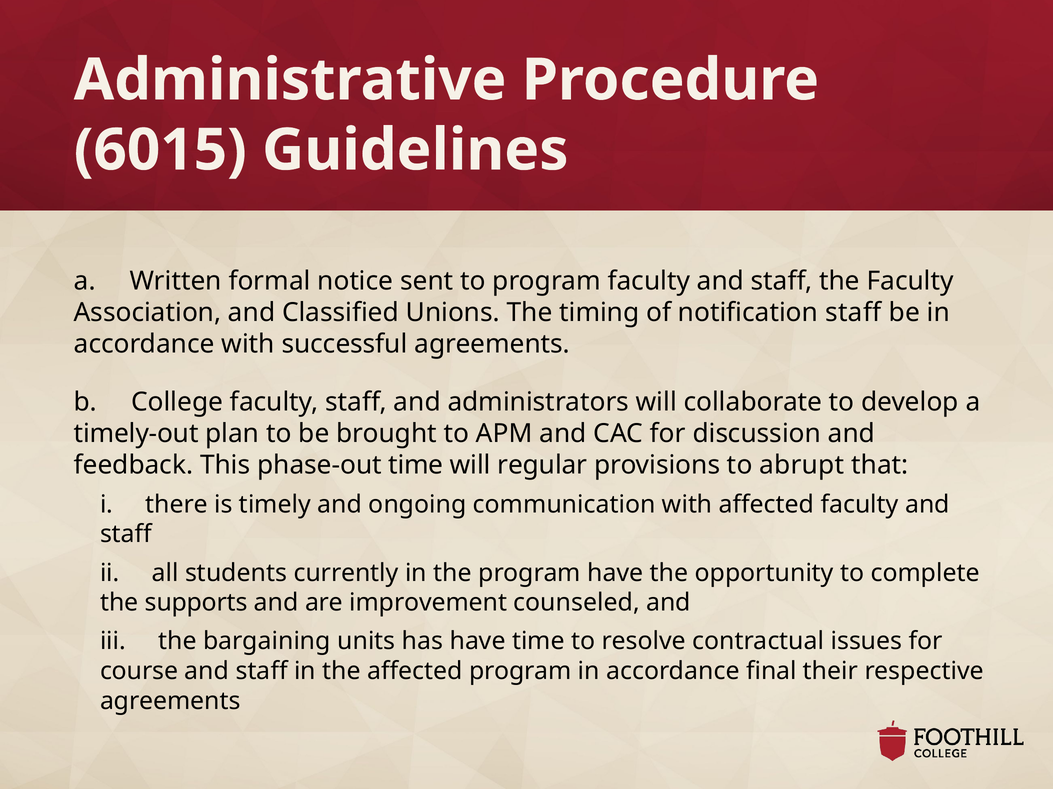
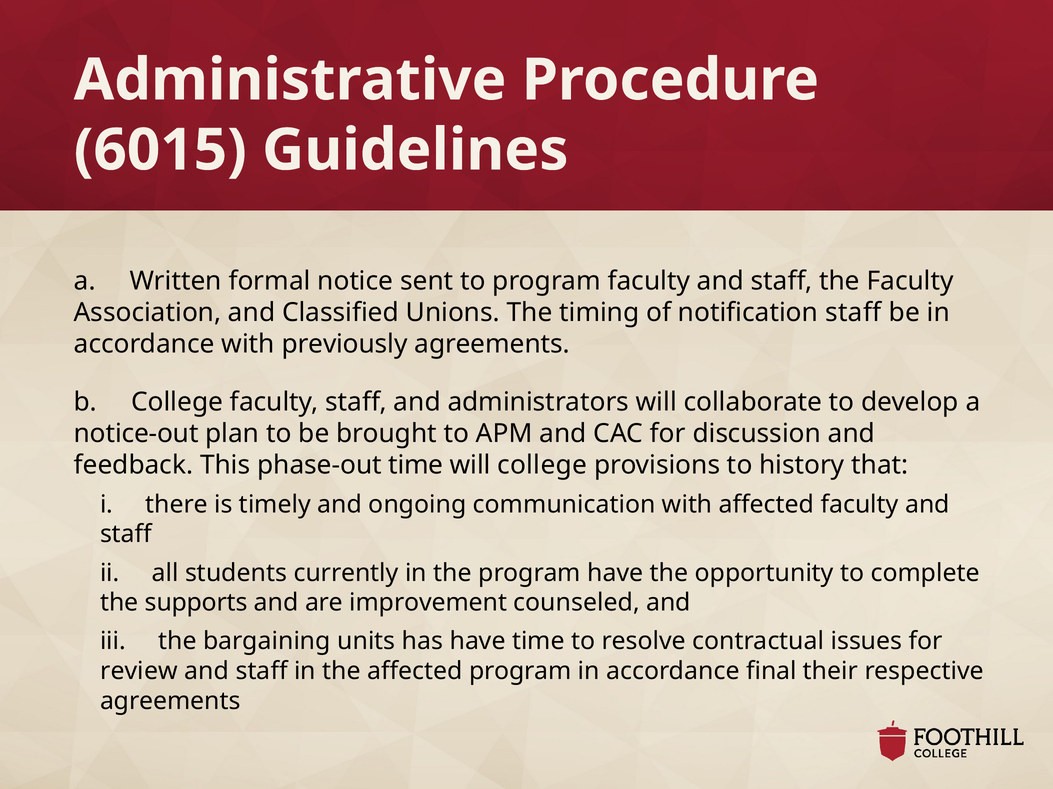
successful: successful -> previously
timely-out: timely-out -> notice-out
will regular: regular -> college
abrupt: abrupt -> history
course: course -> review
